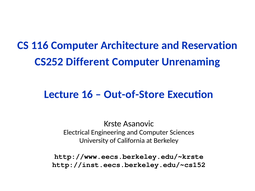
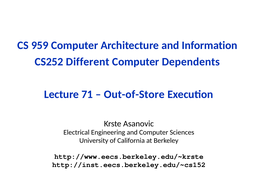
116: 116 -> 959
Reservation: Reservation -> Information
Unrenaming: Unrenaming -> Dependents
16: 16 -> 71
